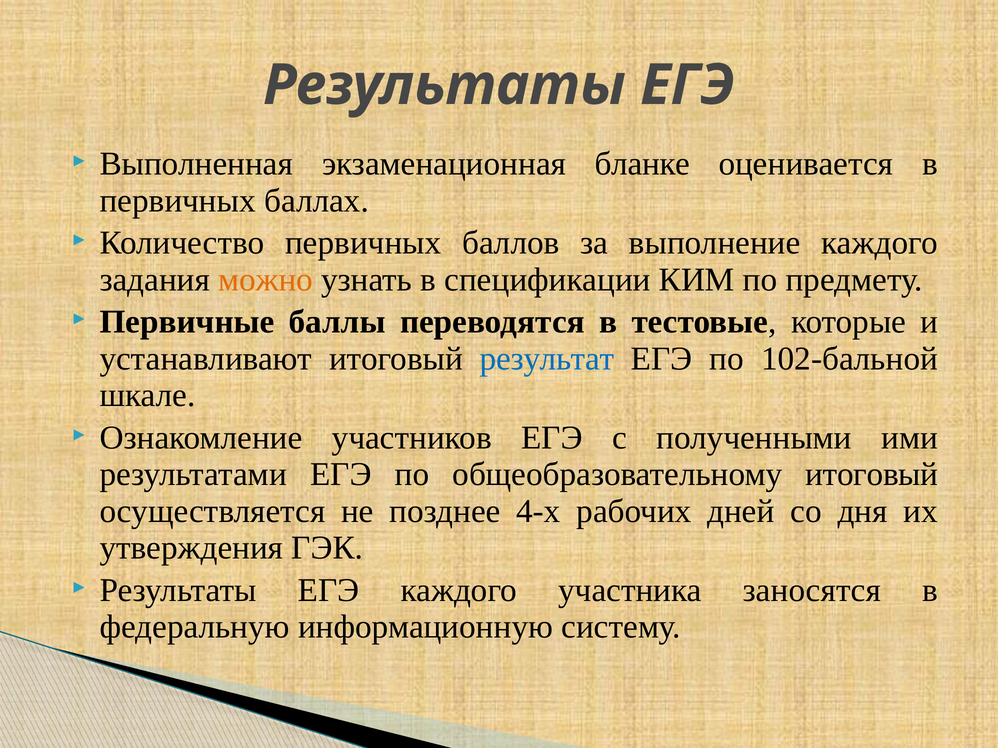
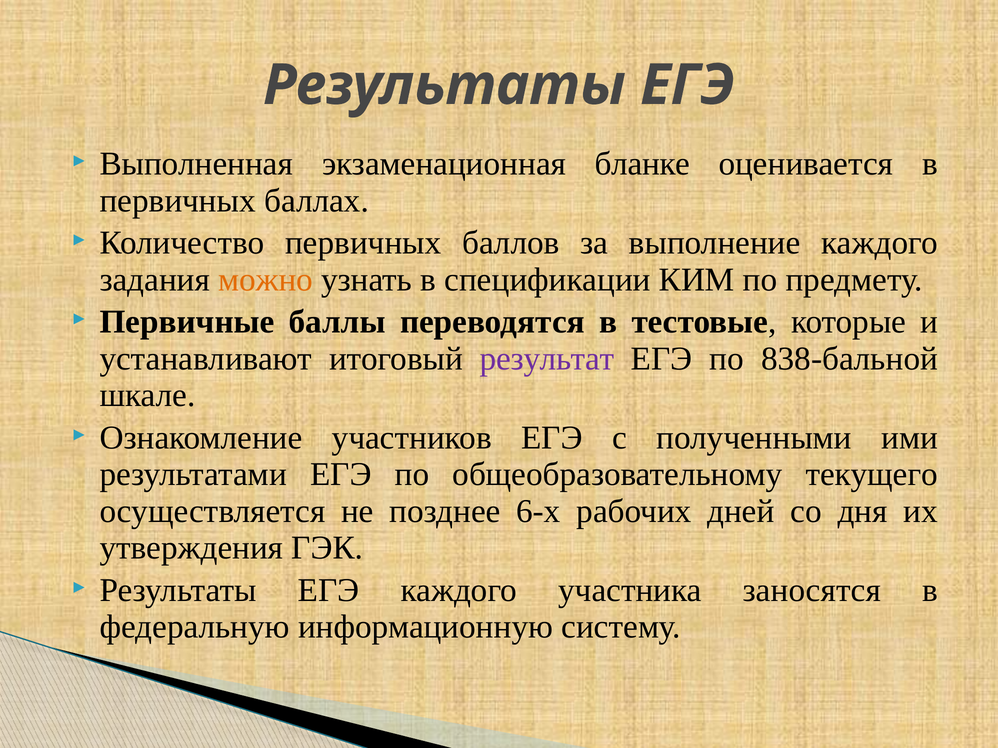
результат colour: blue -> purple
102-бальной: 102-бальной -> 838-бальной
общеобразовательному итоговый: итоговый -> текущего
4-х: 4-х -> 6-х
